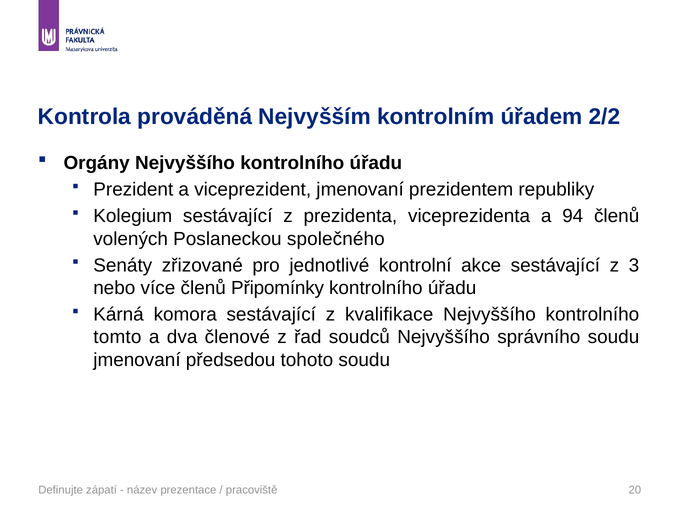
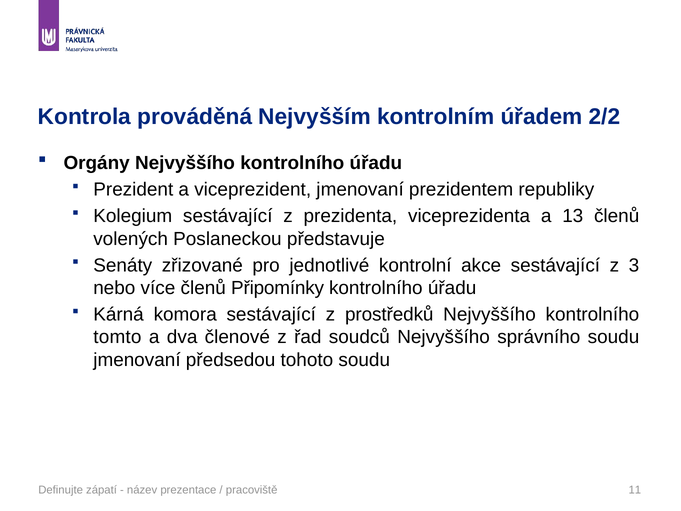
94: 94 -> 13
společného: společného -> představuje
kvalifikace: kvalifikace -> prostředků
20: 20 -> 11
